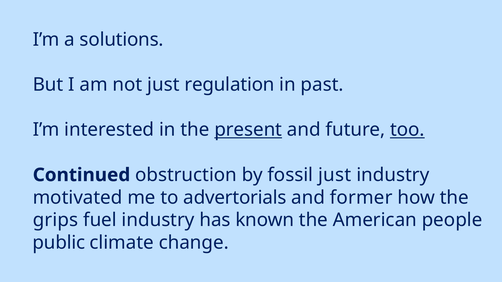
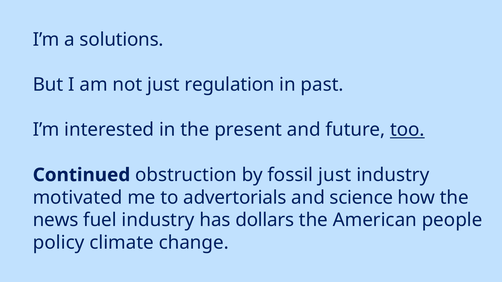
present underline: present -> none
former: former -> science
grips: grips -> news
known: known -> dollars
public: public -> policy
